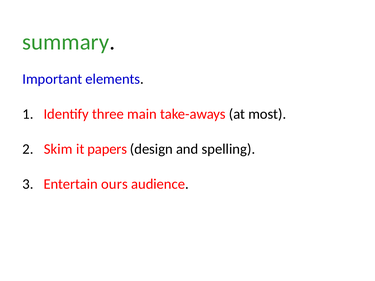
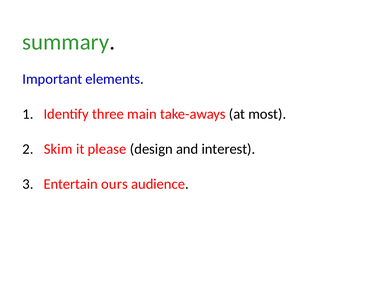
papers: papers -> please
spelling: spelling -> interest
